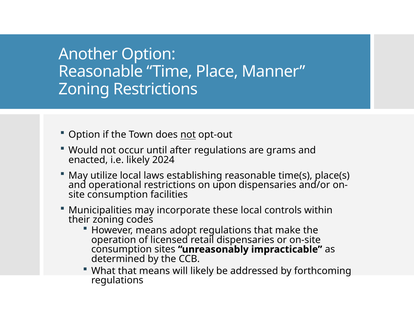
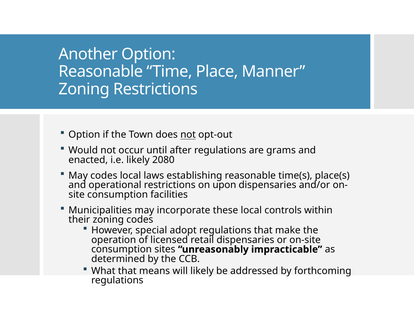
2024: 2024 -> 2080
May utilize: utilize -> codes
However means: means -> special
